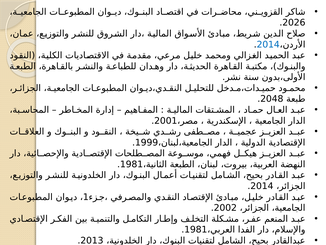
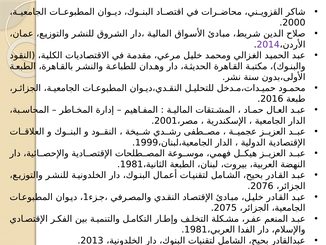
2026: 2026 -> 2000
2014 at (268, 44) colour: blue -> purple
2048: 2048 -> 2016
2014 at (262, 186): 2014 -> 2076
2002: 2002 -> 2075
